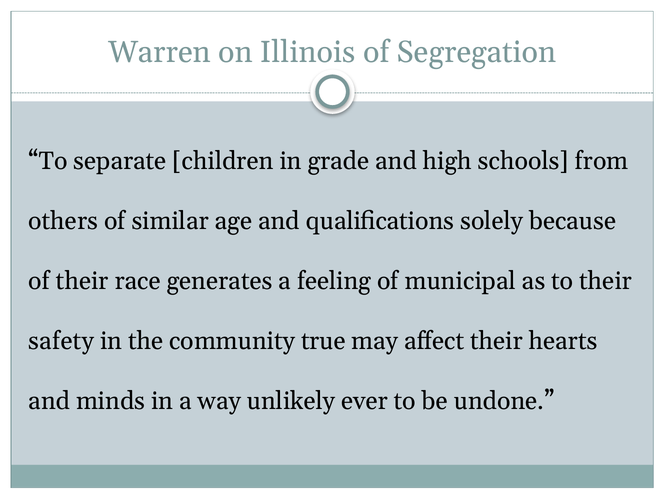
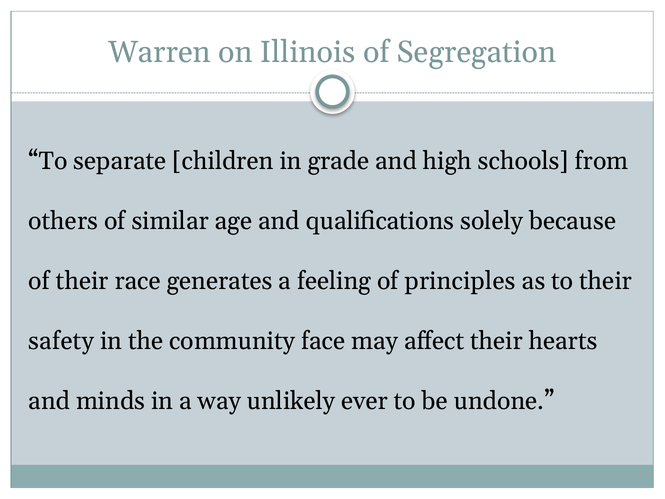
municipal: municipal -> principles
true: true -> face
